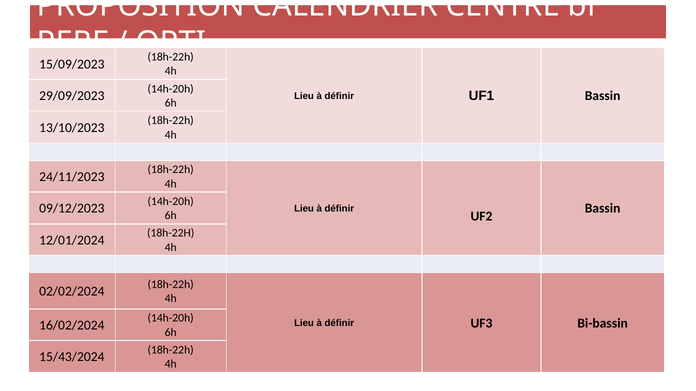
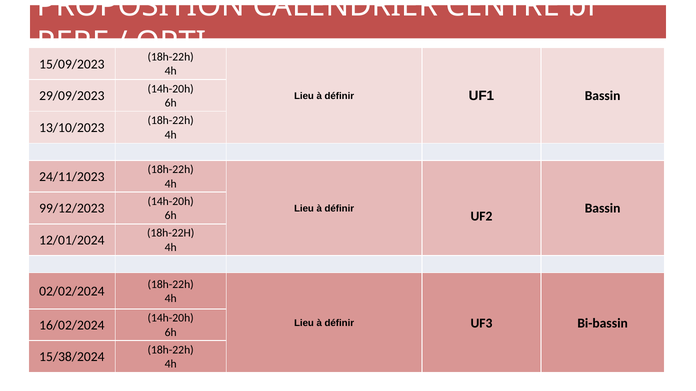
09/12/2023: 09/12/2023 -> 99/12/2023
15/43/2024: 15/43/2024 -> 15/38/2024
